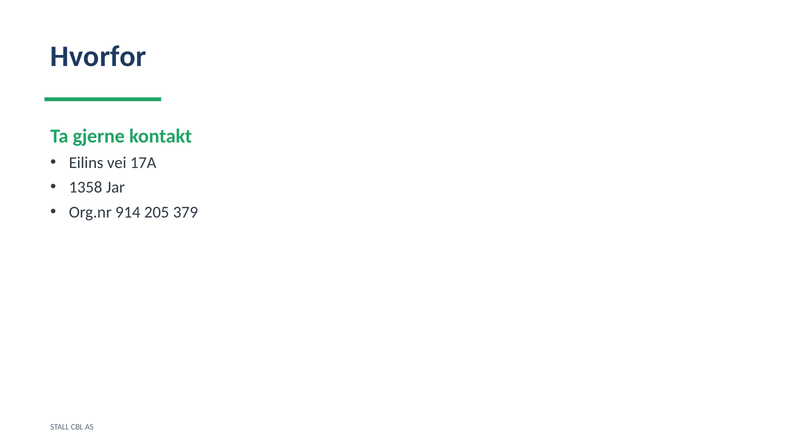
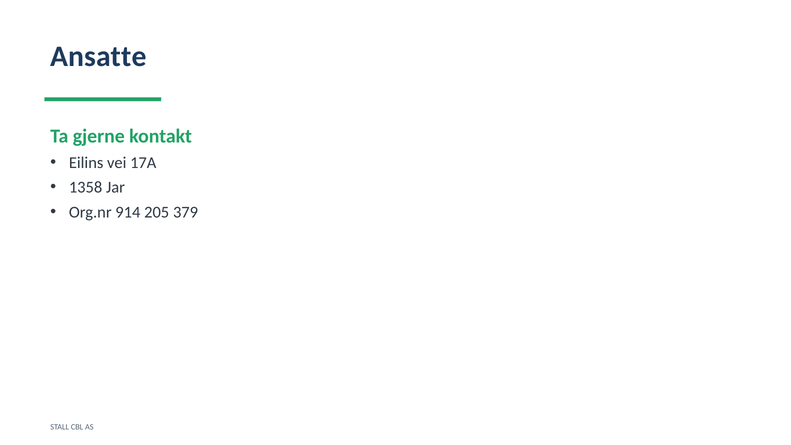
Hvorfor: Hvorfor -> Ansatte
